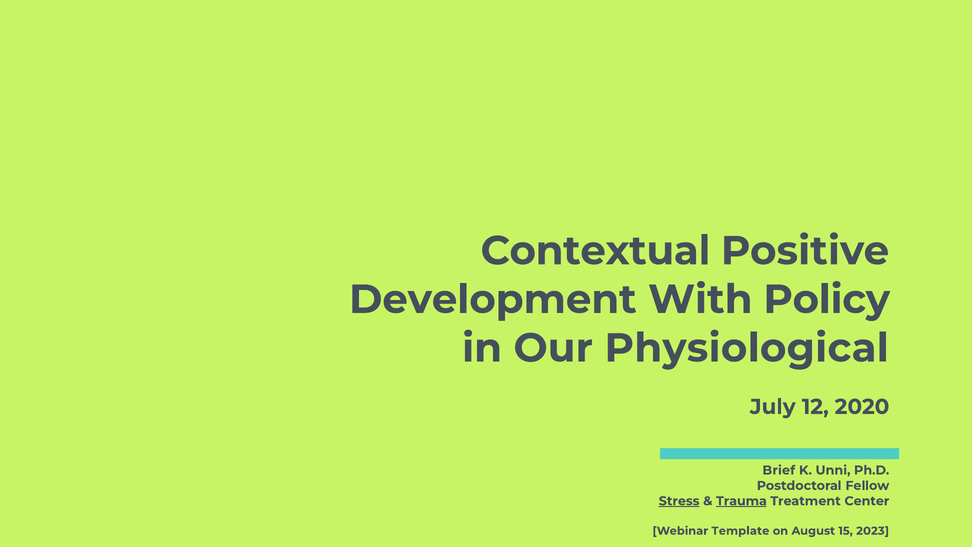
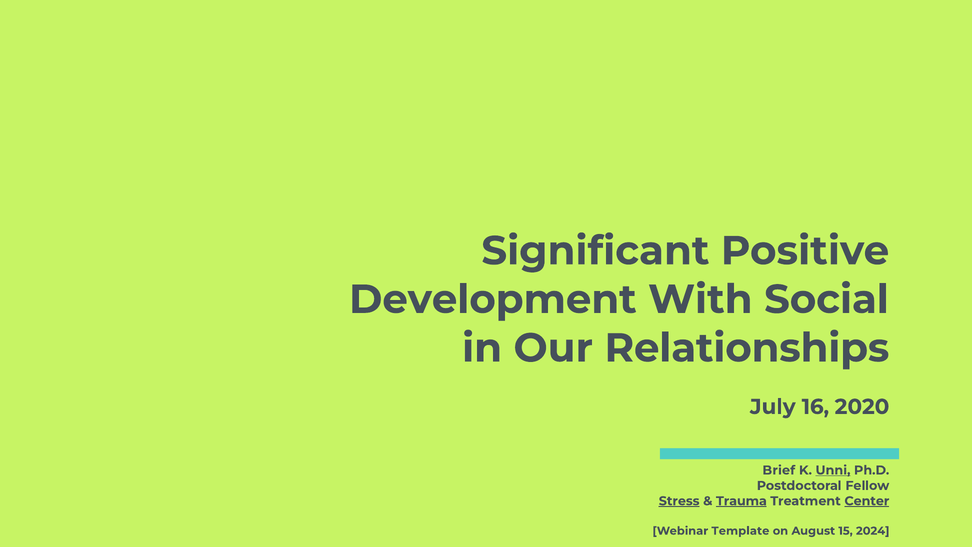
Contextual: Contextual -> Significant
Policy: Policy -> Social
Physiological: Physiological -> Relationships
12: 12 -> 16
Unni underline: none -> present
Center underline: none -> present
2023: 2023 -> 2024
